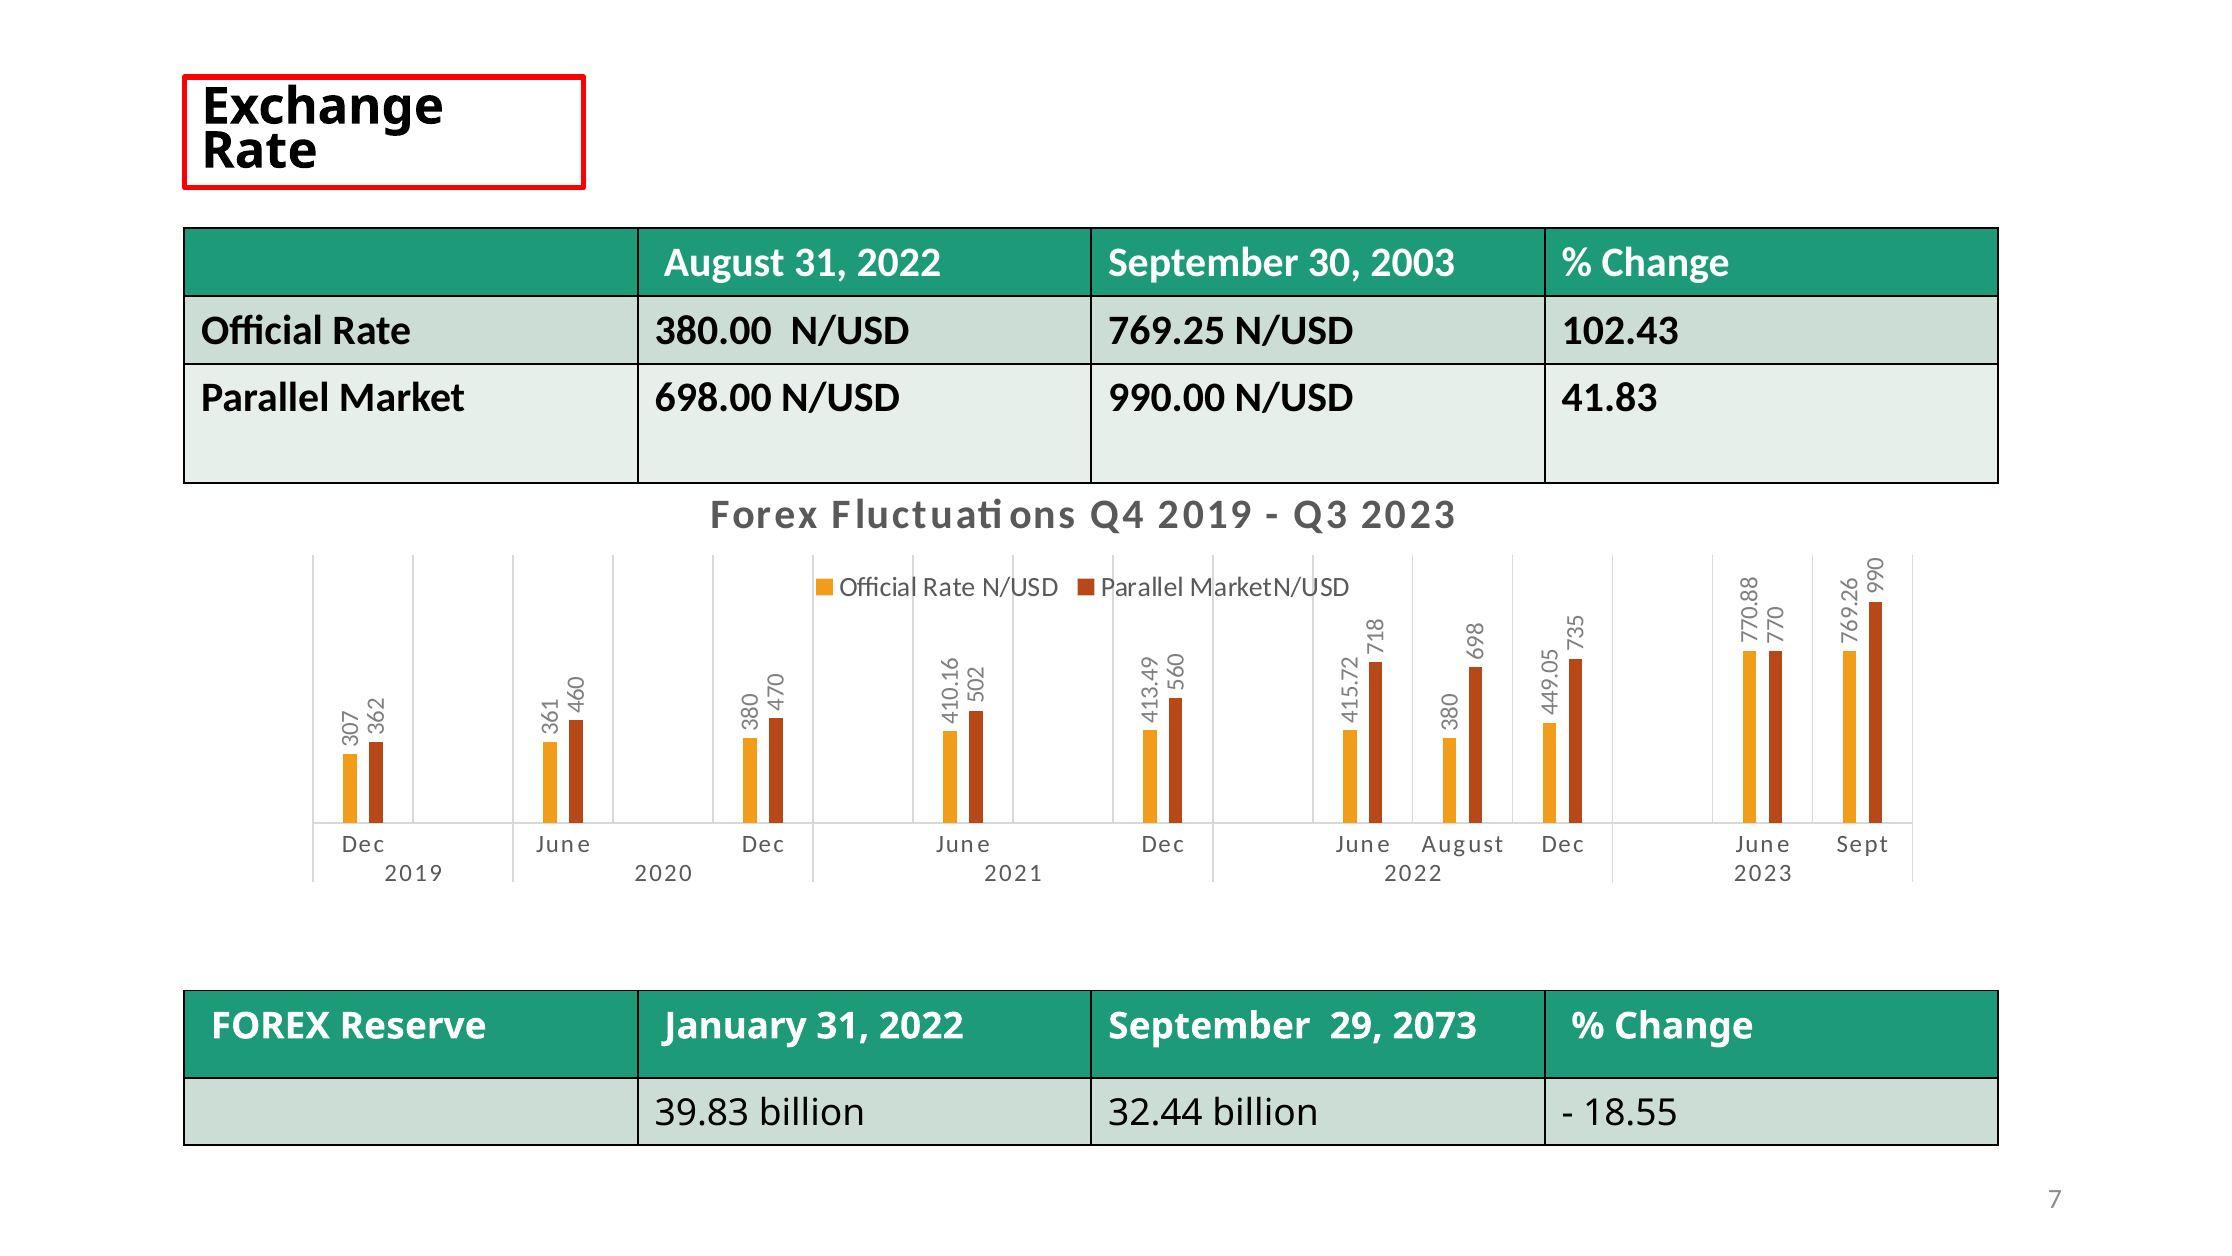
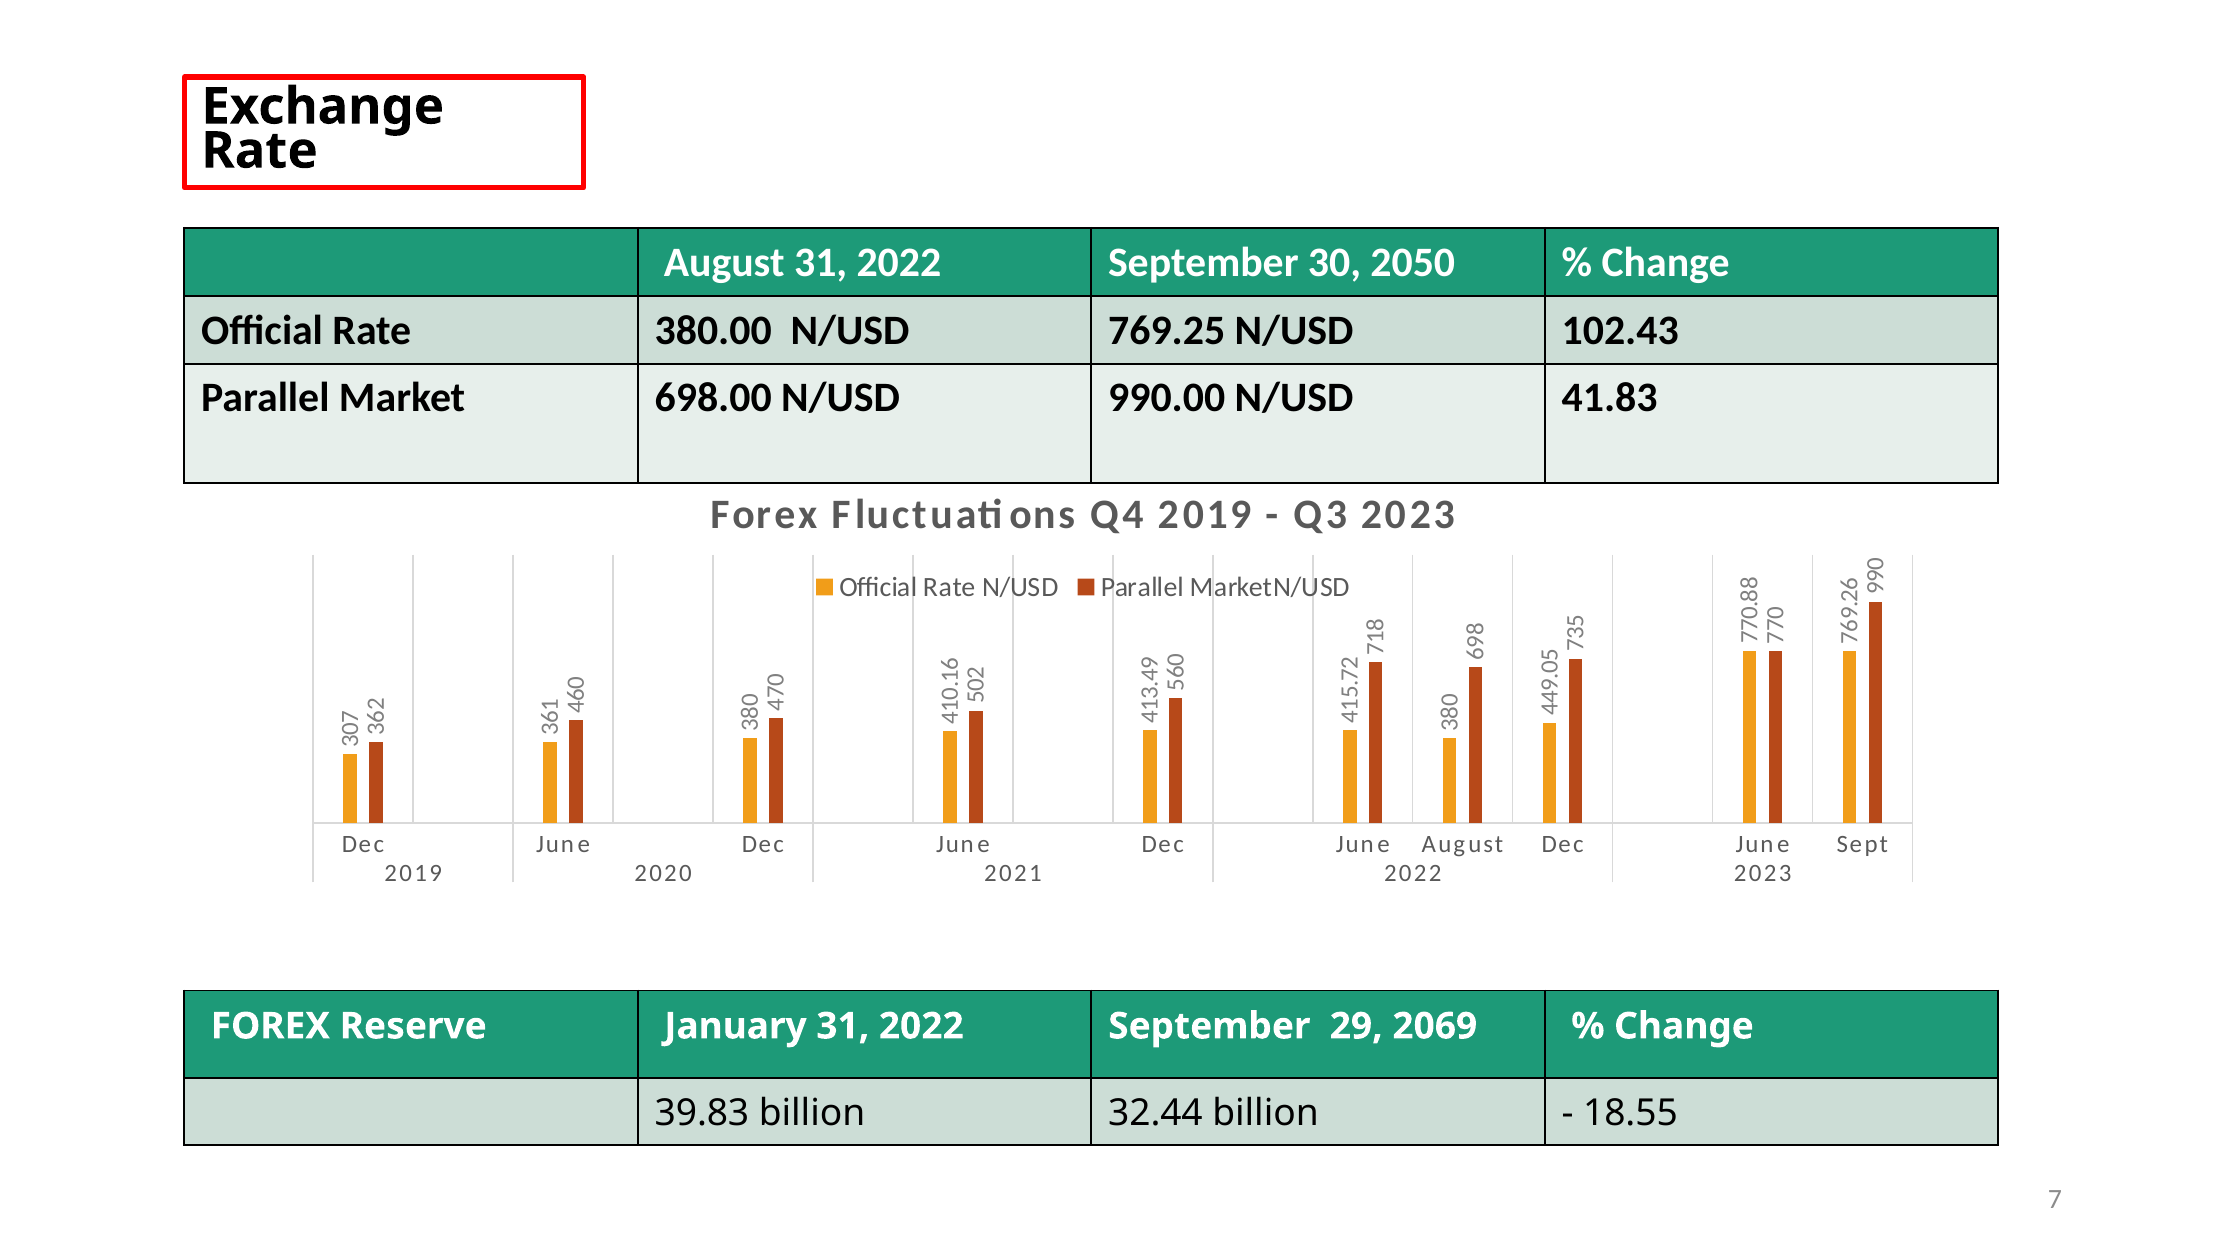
2003: 2003 -> 2050
2073: 2073 -> 2069
